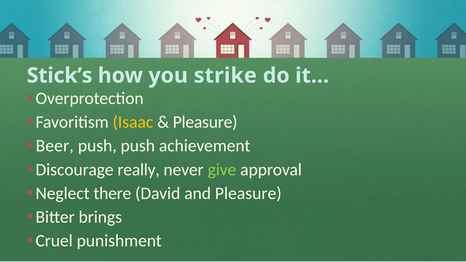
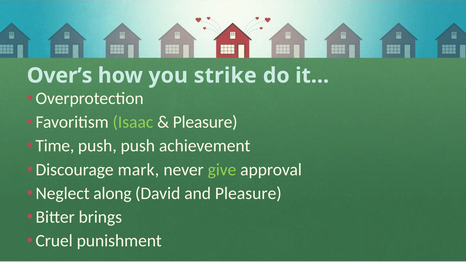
Stick’s: Stick’s -> Over’s
Isaac colour: yellow -> light green
Beer: Beer -> Time
really: really -> mark
there: there -> along
